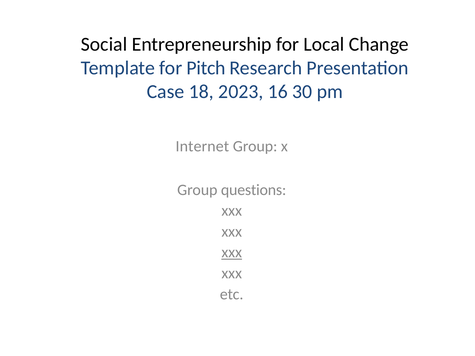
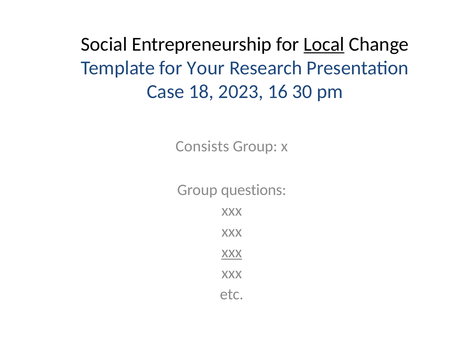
Local underline: none -> present
Pitch: Pitch -> Your
Internet: Internet -> Consists
